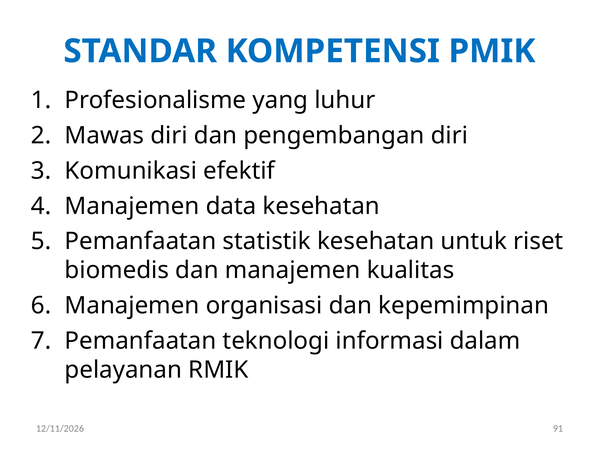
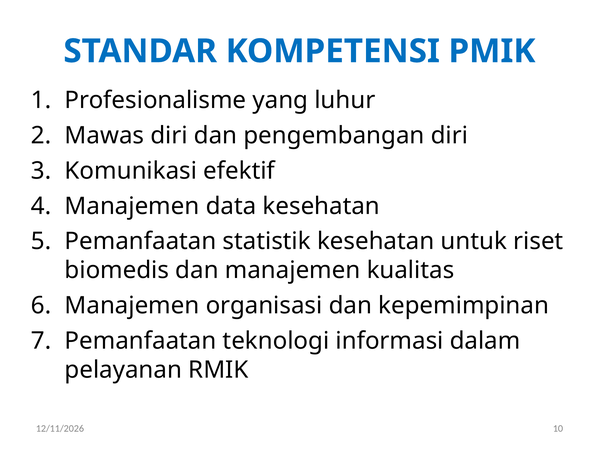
91: 91 -> 10
